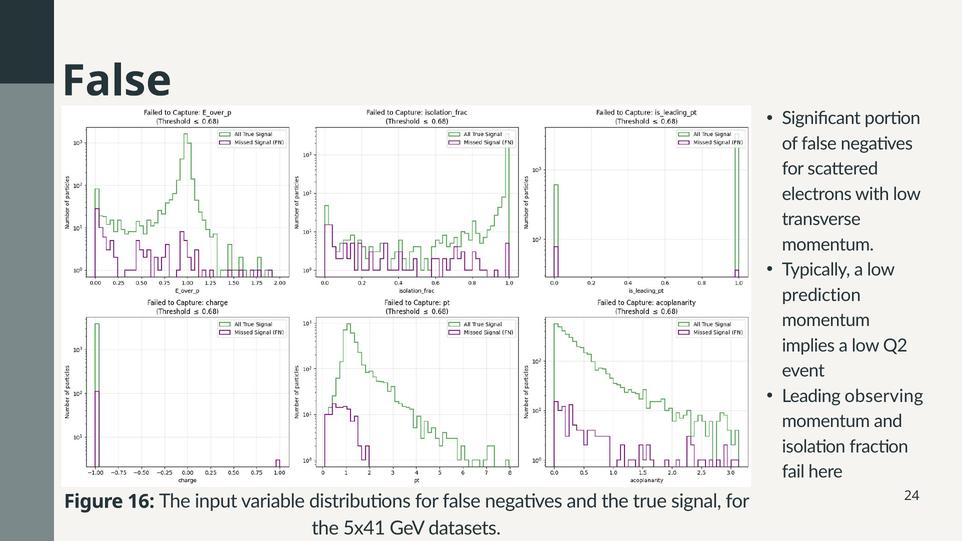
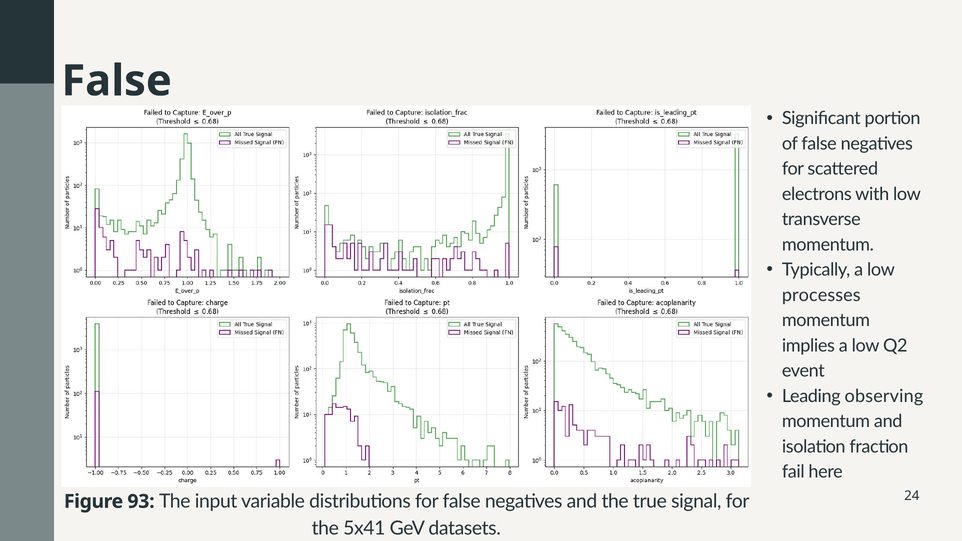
prediction: prediction -> processes
16: 16 -> 93
